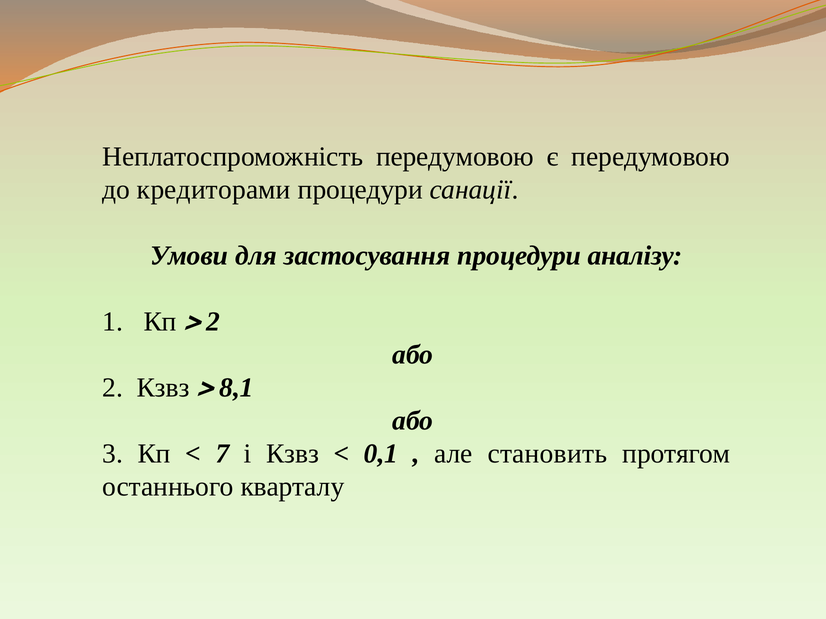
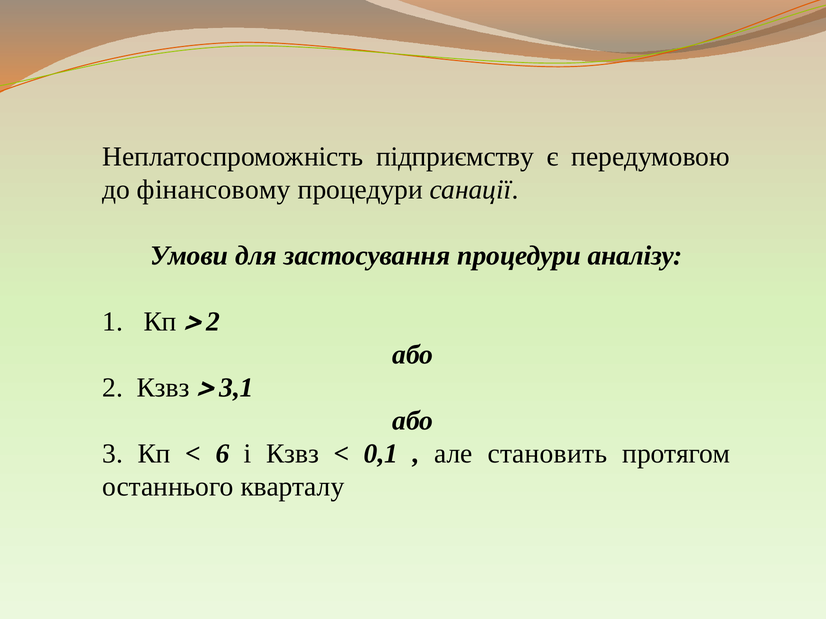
Неплатоспроможність передумовою: передумовою -> підприємству
кредиторами: кредиторами -> фінансовому
8,1: 8,1 -> 3,1
7: 7 -> 6
